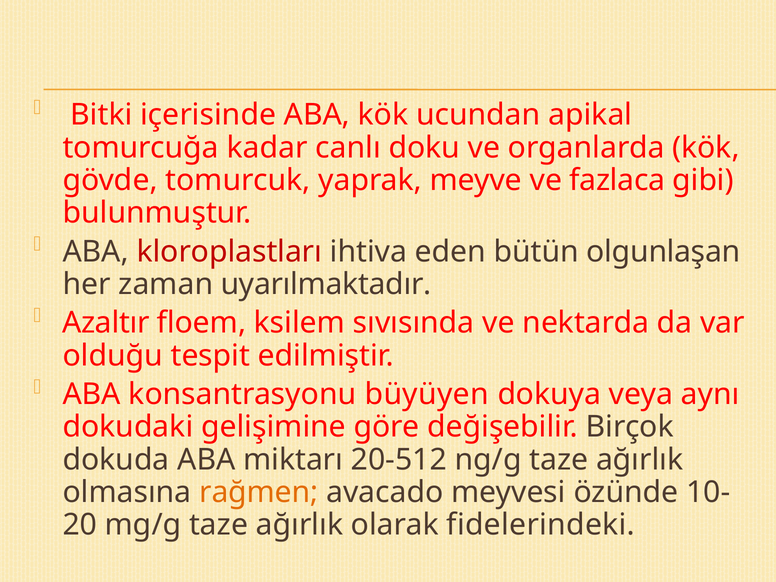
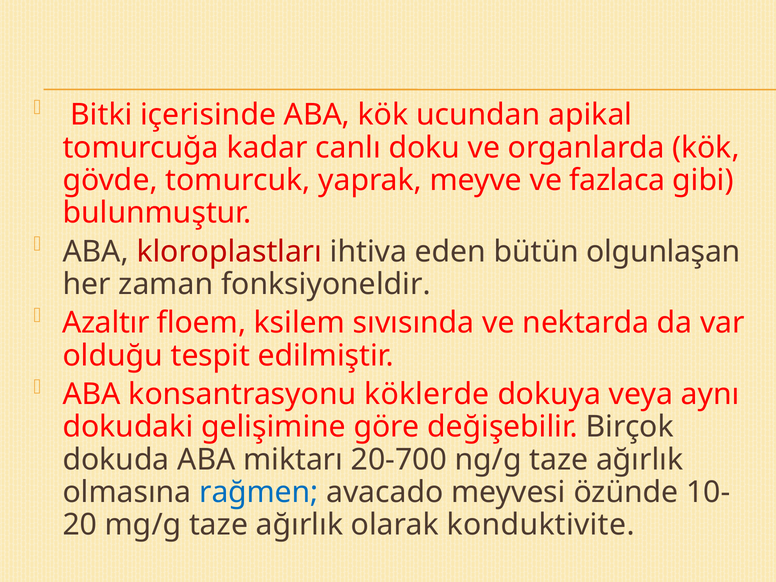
uyarılmaktadır: uyarılmaktadır -> fonksiyoneldir
büyüyen: büyüyen -> köklerde
20-512: 20-512 -> 20-700
rağmen colour: orange -> blue
fidelerindeki: fidelerindeki -> konduktivite
